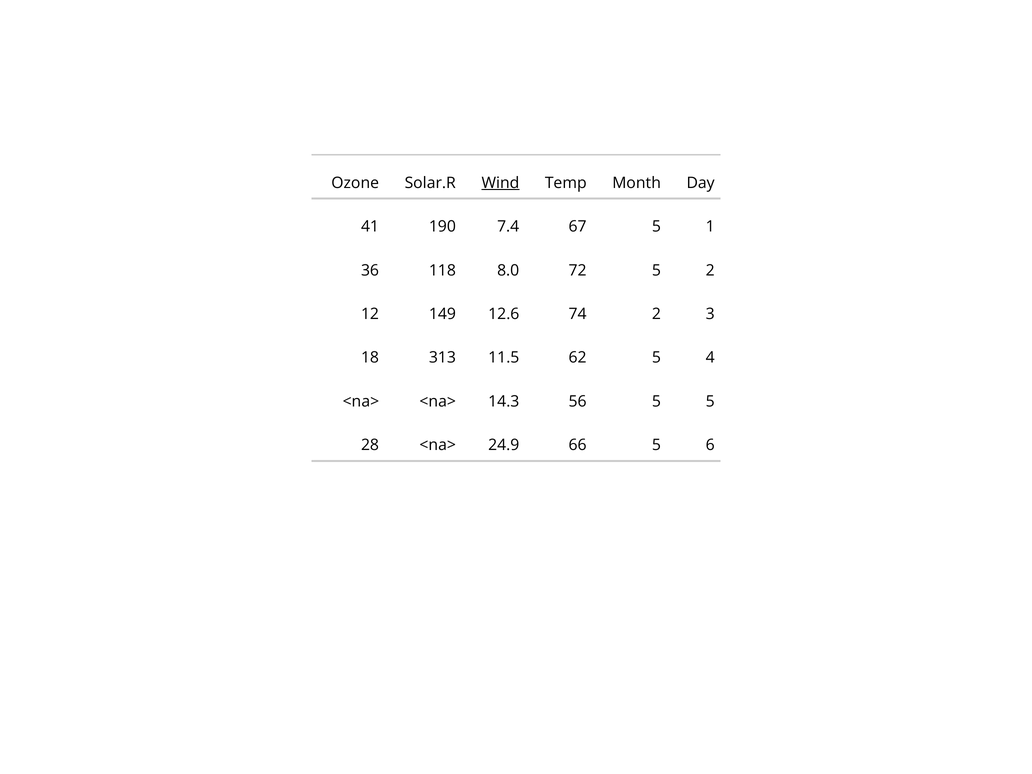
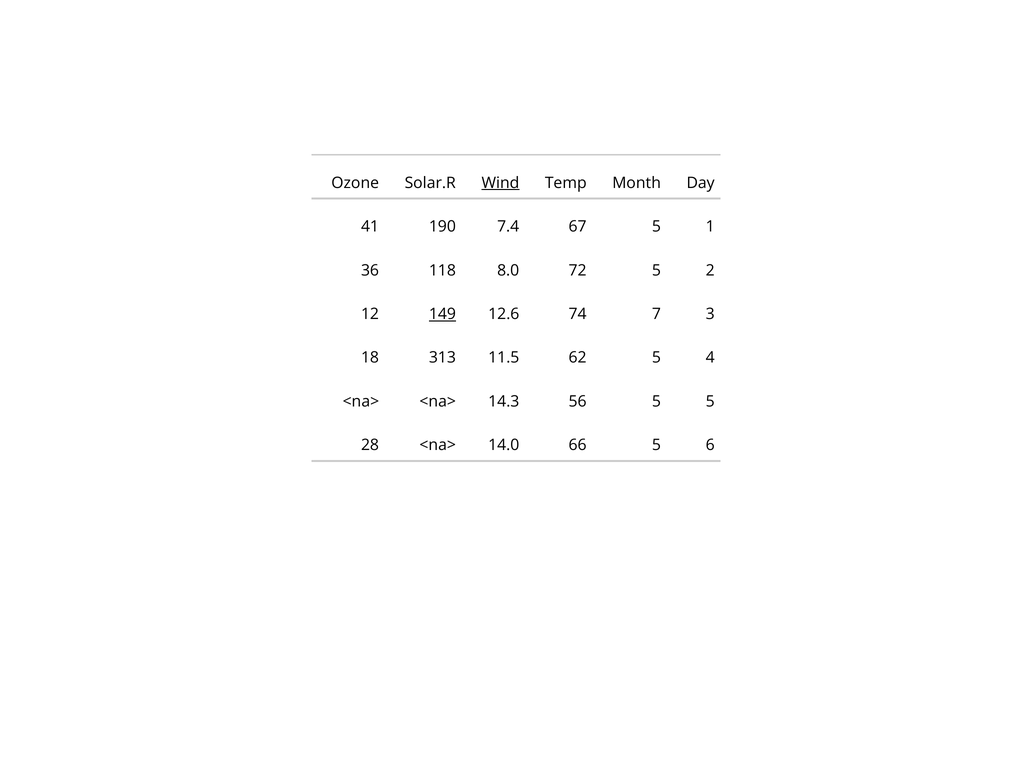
149 underline: none -> present
74 2: 2 -> 7
24.9: 24.9 -> 14.0
